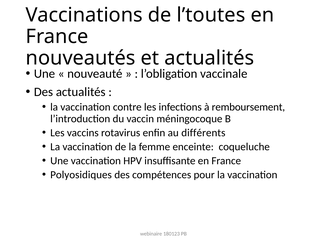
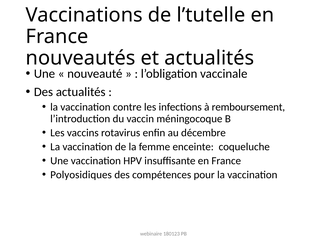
l’toutes: l’toutes -> l’tutelle
différents: différents -> décembre
